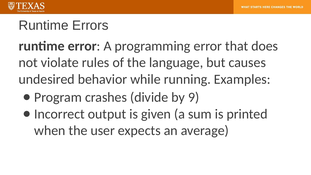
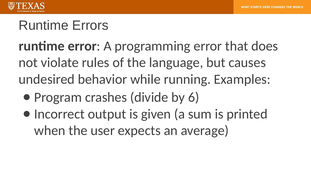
9: 9 -> 6
